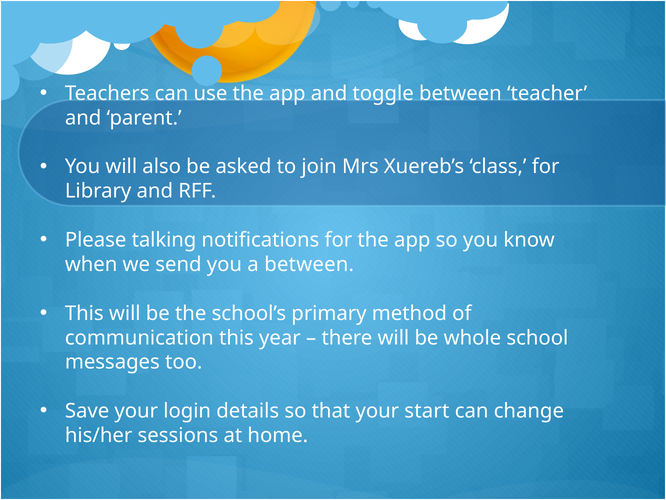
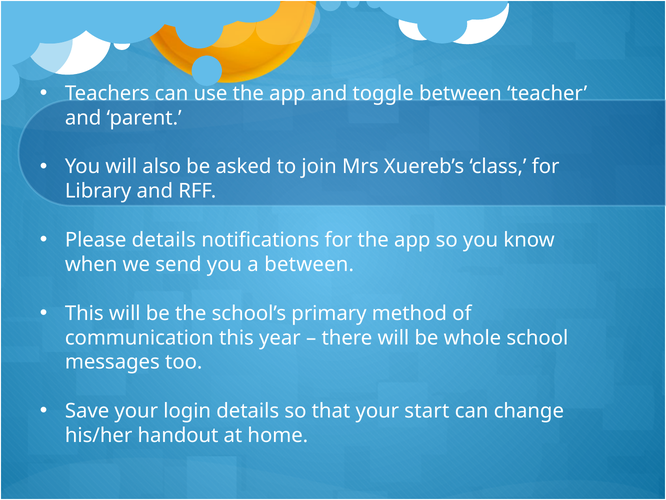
Please talking: talking -> details
sessions: sessions -> handout
